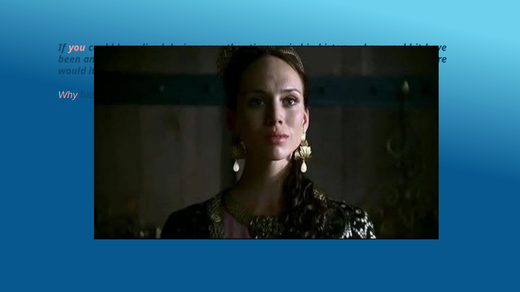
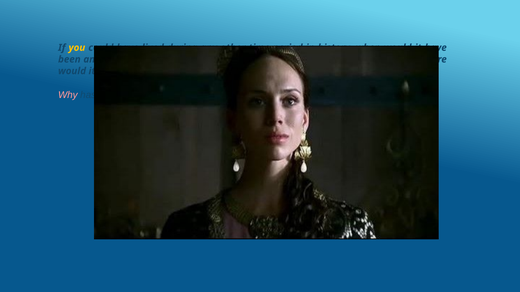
you at (77, 48) colour: pink -> yellow
